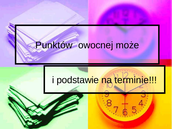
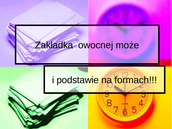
Punktów: Punktów -> Zakładka
terminie: terminie -> formach
